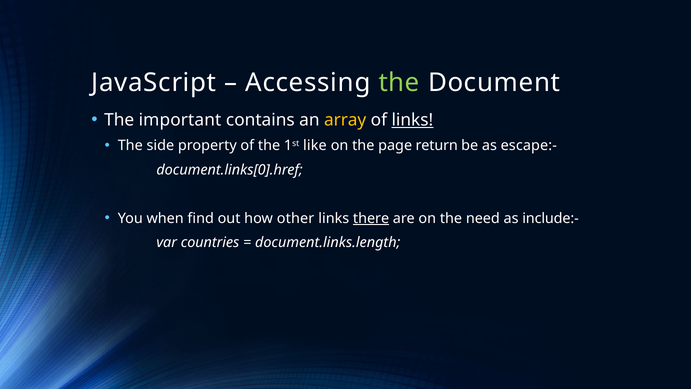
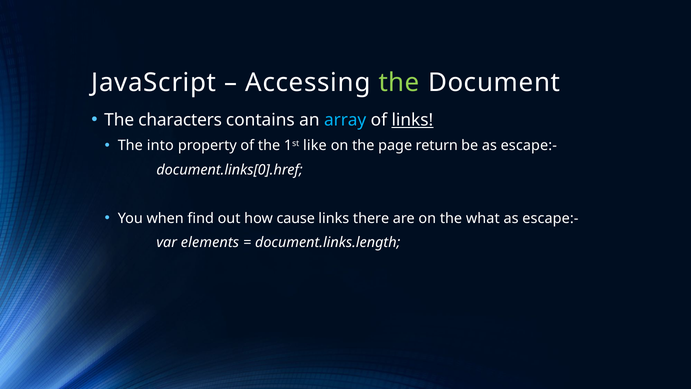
important: important -> characters
array colour: yellow -> light blue
side: side -> into
other: other -> cause
there underline: present -> none
need: need -> what
include:- at (551, 218): include:- -> escape:-
countries: countries -> elements
